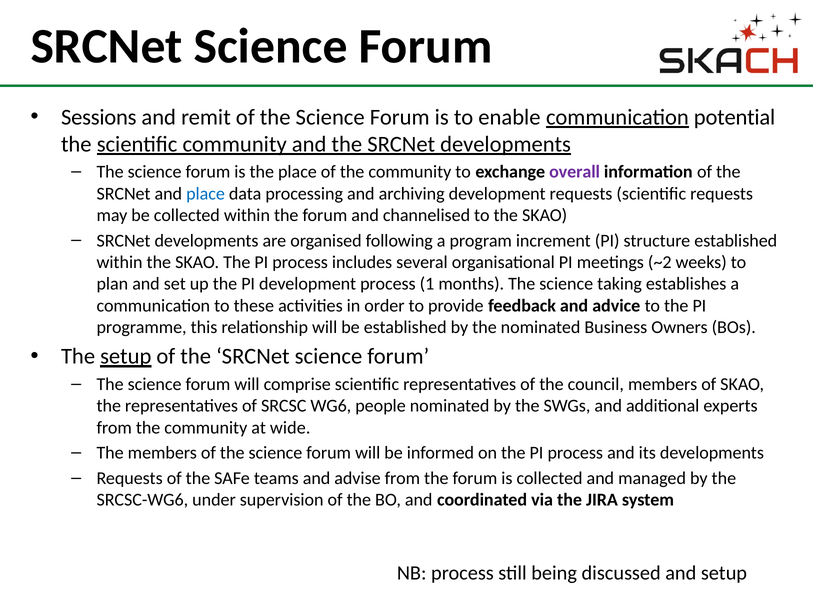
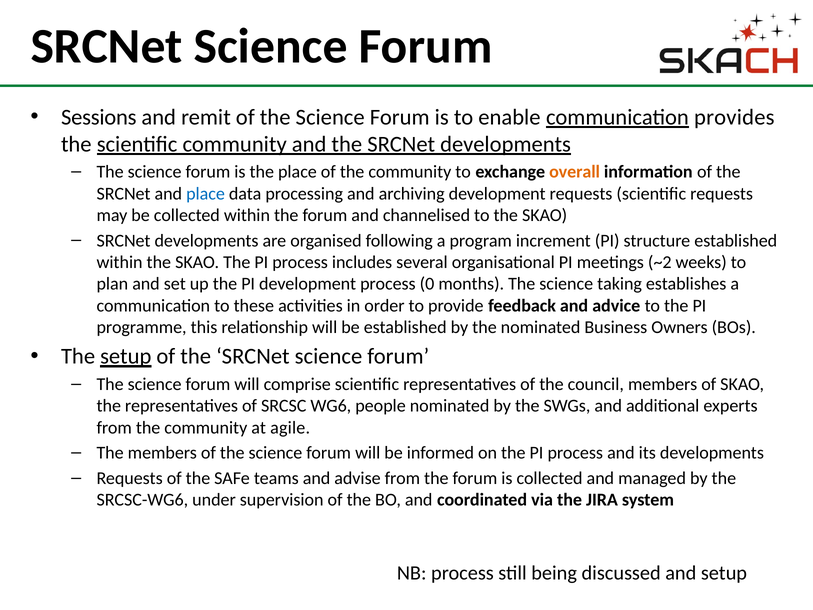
potential: potential -> provides
overall colour: purple -> orange
1: 1 -> 0
wide: wide -> agile
